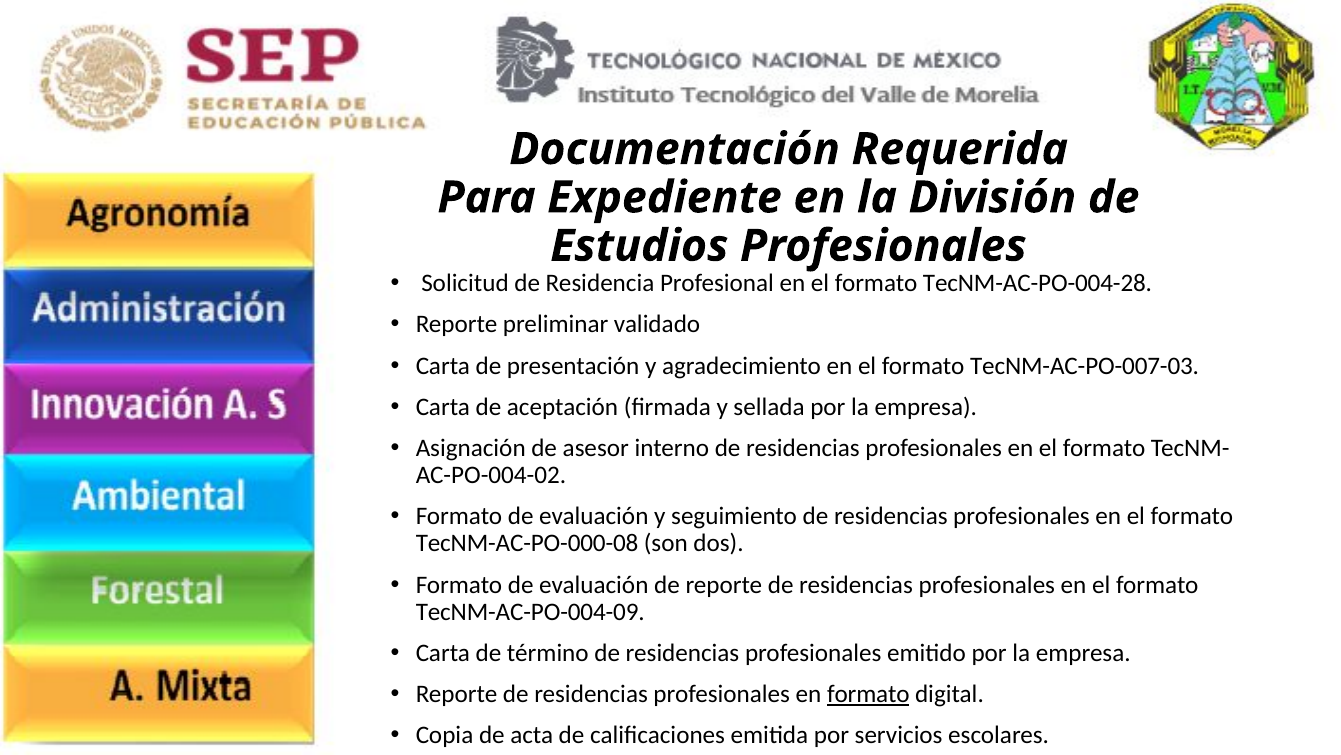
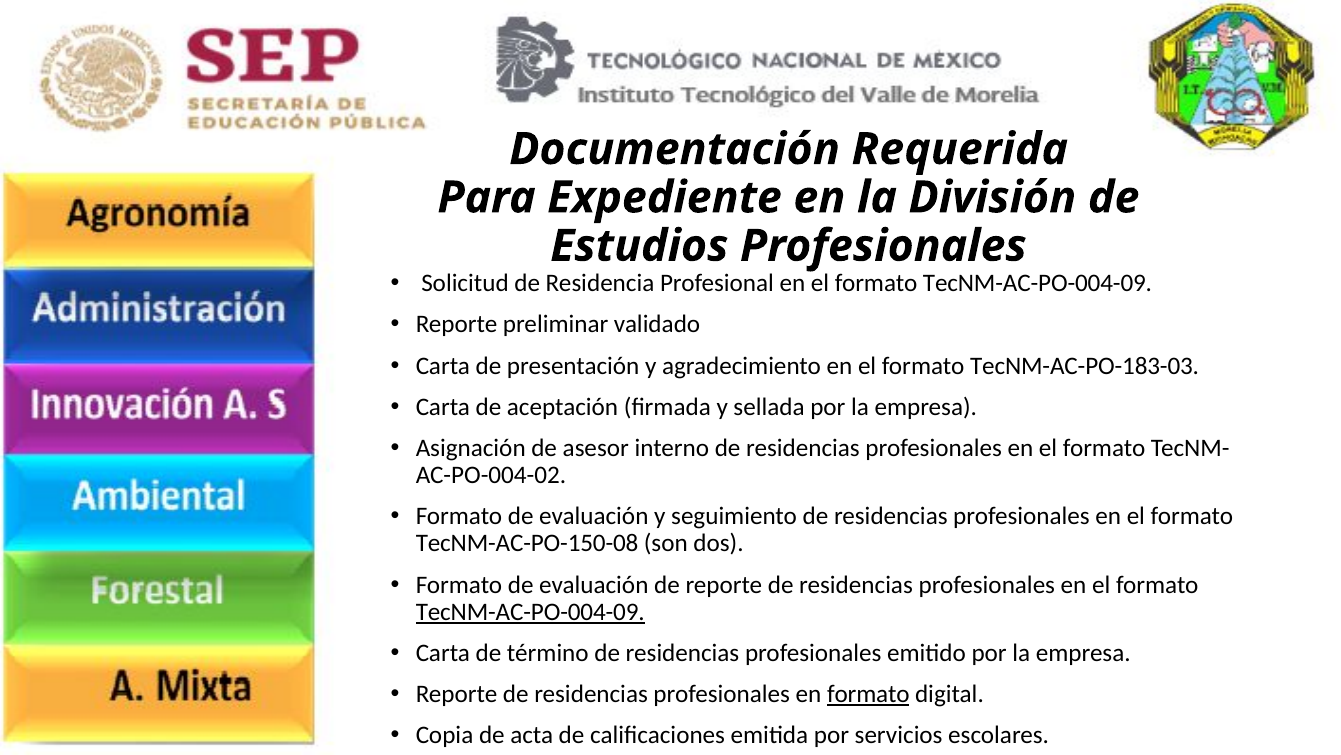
TecNM-AC-PO-004-28 at (1037, 283): TecNM-AC-PO-004-28 -> TecNM-AC-PO-004-09
TecNM-AC-PO-007-03: TecNM-AC-PO-007-03 -> TecNM-AC-PO-183-03
TecNM-AC-PO-000-08: TecNM-AC-PO-000-08 -> TecNM-AC-PO-150-08
TecNM-AC-PO-004-09 at (530, 611) underline: none -> present
